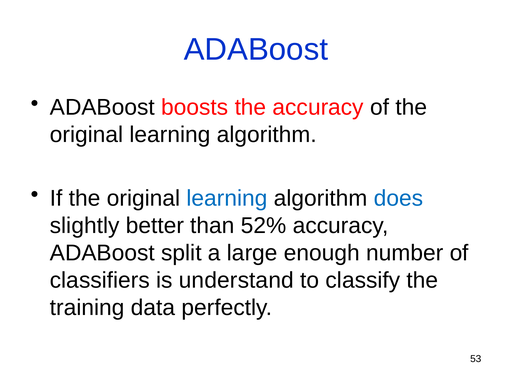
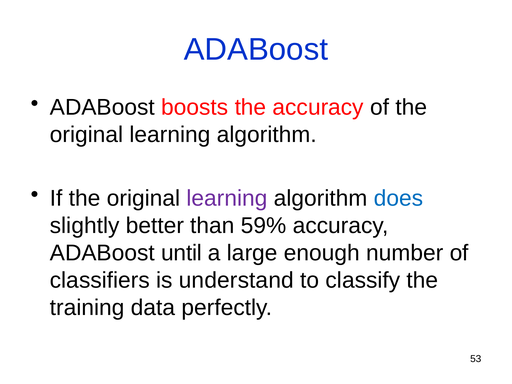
learning at (227, 198) colour: blue -> purple
52%: 52% -> 59%
split: split -> until
